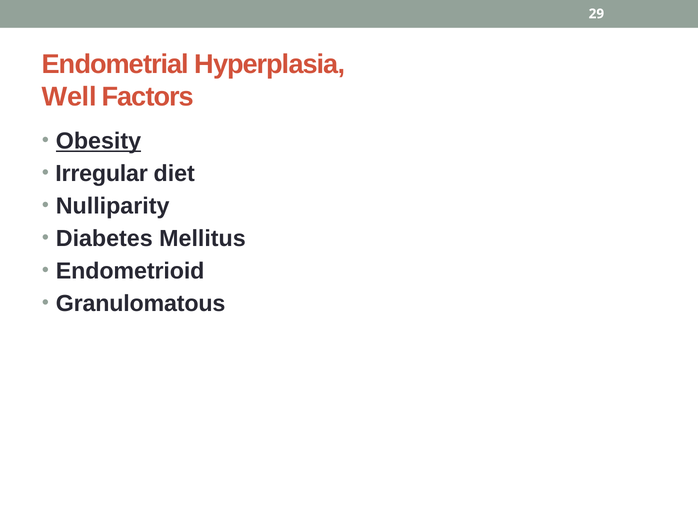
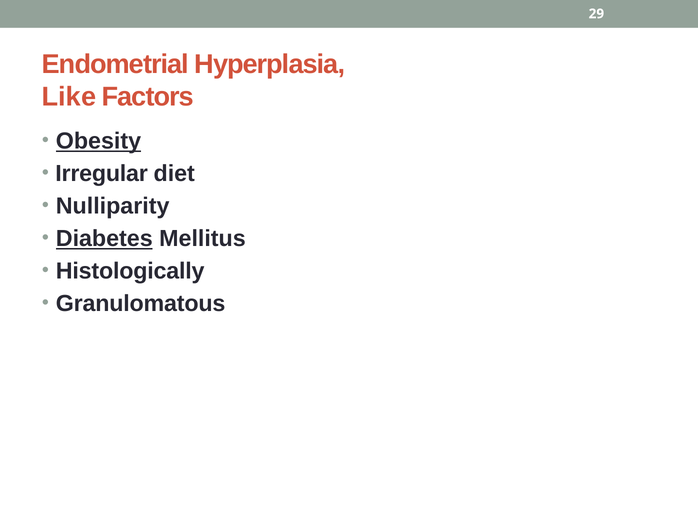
Well: Well -> Like
Diabetes underline: none -> present
Endometrioid: Endometrioid -> Histologically
